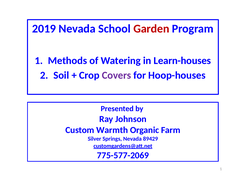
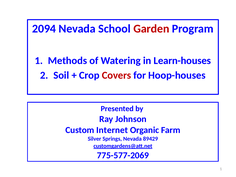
2019: 2019 -> 2094
Covers colour: purple -> red
Warmth: Warmth -> Internet
